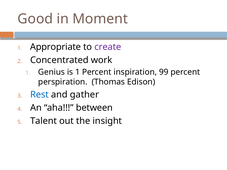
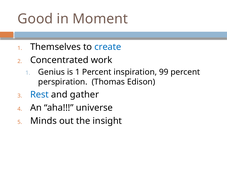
Appropriate: Appropriate -> Themselves
create colour: purple -> blue
between: between -> universe
Talent: Talent -> Minds
